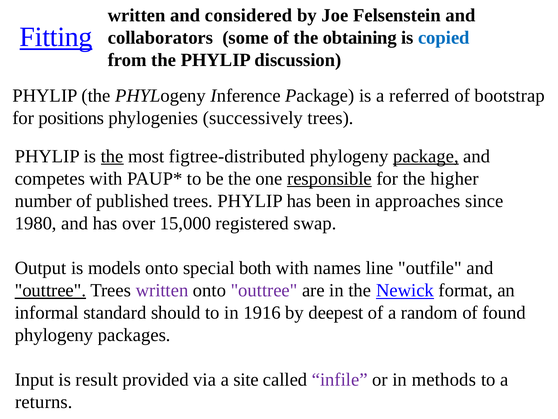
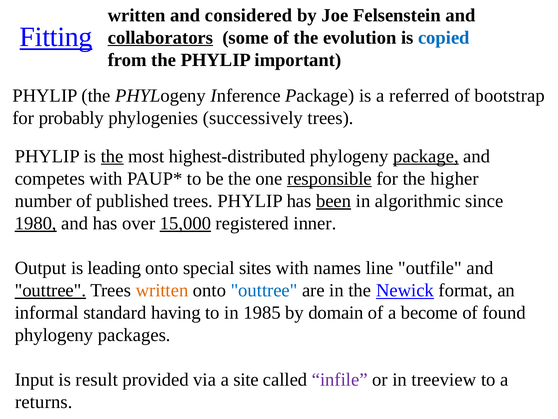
collaborators underline: none -> present
obtaining: obtaining -> evolution
discussion: discussion -> important
positions: positions -> probably
figtree-distributed: figtree-distributed -> highest-distributed
been underline: none -> present
approaches: approaches -> algorithmic
1980 underline: none -> present
15,000 underline: none -> present
swap: swap -> inner
models: models -> leading
both: both -> sites
written at (162, 290) colour: purple -> orange
outtree at (264, 290) colour: purple -> blue
should: should -> having
1916: 1916 -> 1985
deepest: deepest -> domain
random: random -> become
methods: methods -> treeview
